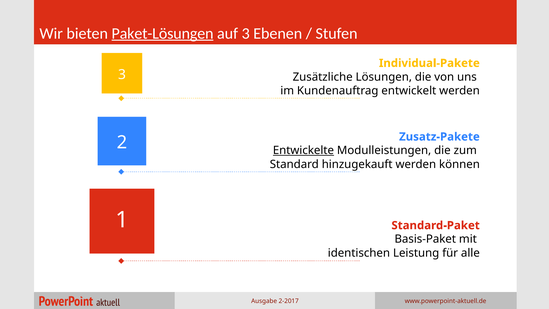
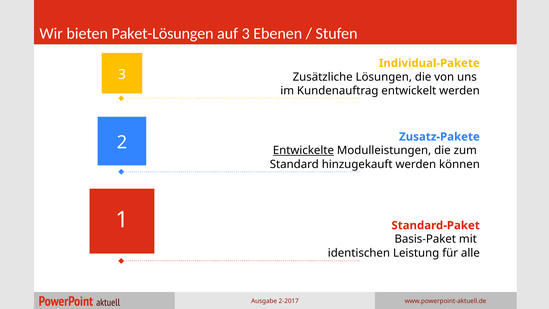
Paket-Lösungen underline: present -> none
